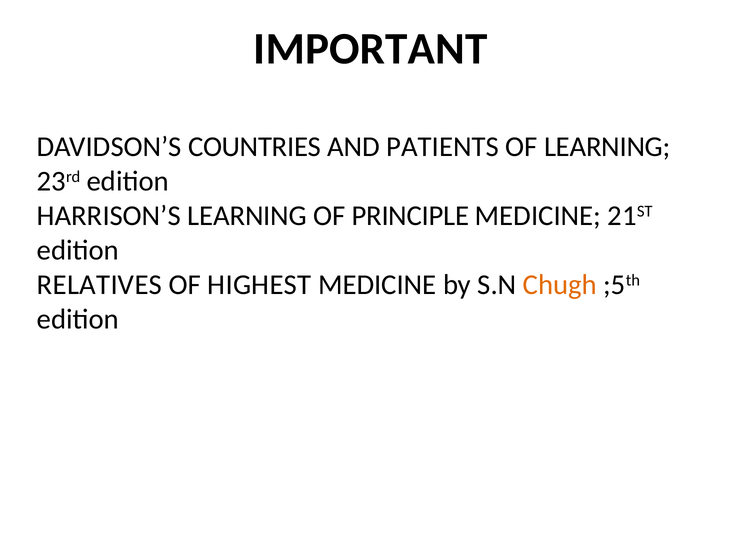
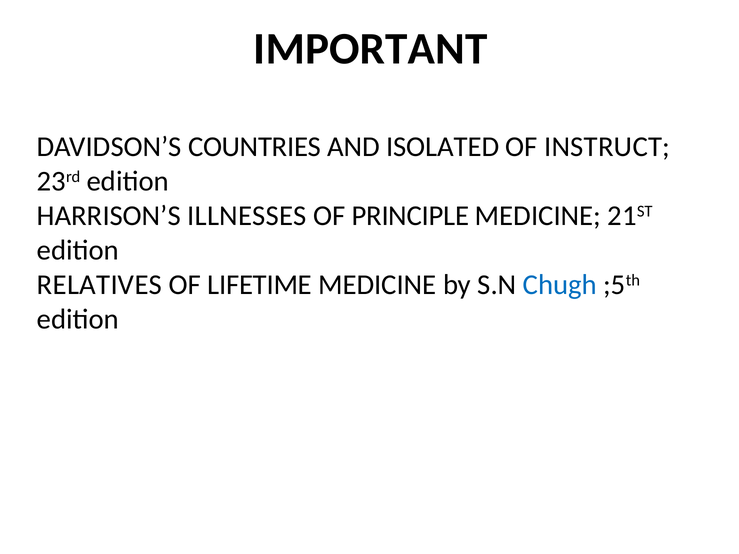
PATIENTS: PATIENTS -> ISOLATED
OF LEARNING: LEARNING -> INSTRUCT
HARRISON’S LEARNING: LEARNING -> ILLNESSES
HIGHEST: HIGHEST -> LIFETIME
Chugh colour: orange -> blue
